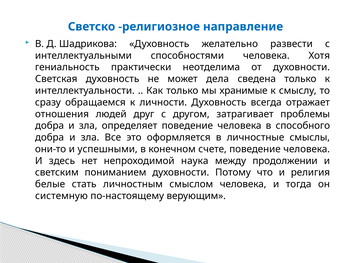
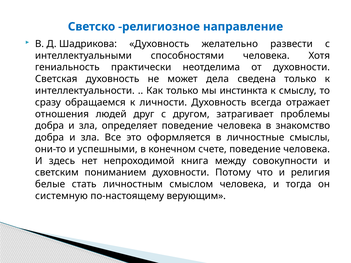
хранимые: хранимые -> инстинкта
способного: способного -> знакомство
наука: наука -> книга
продолжении: продолжении -> совокупности
